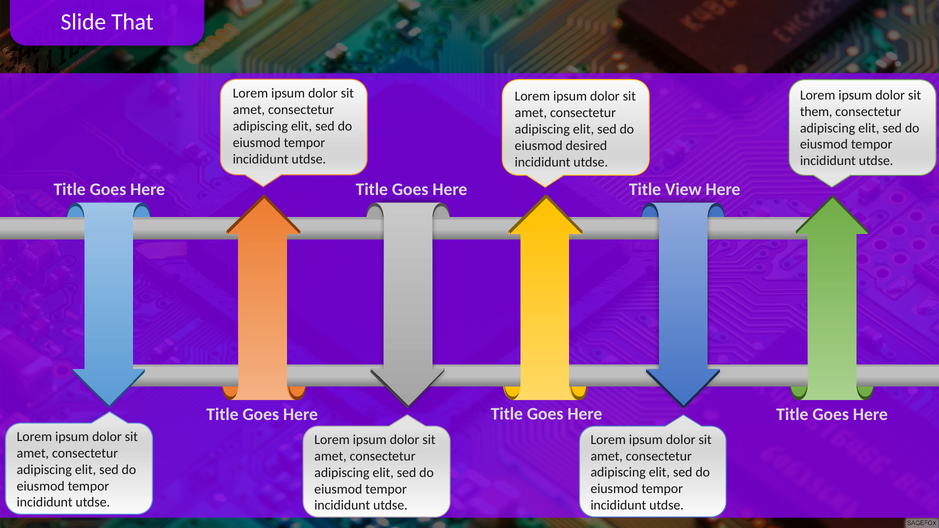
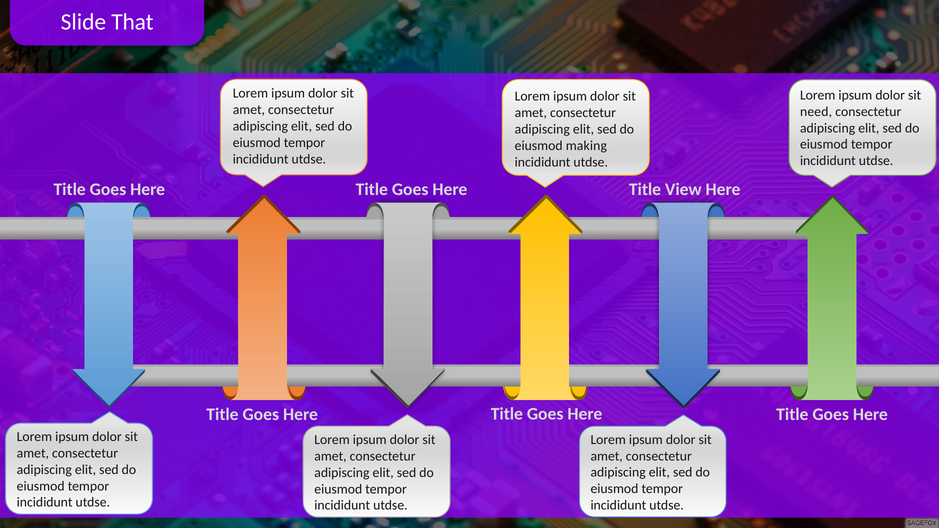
them: them -> need
desired: desired -> making
